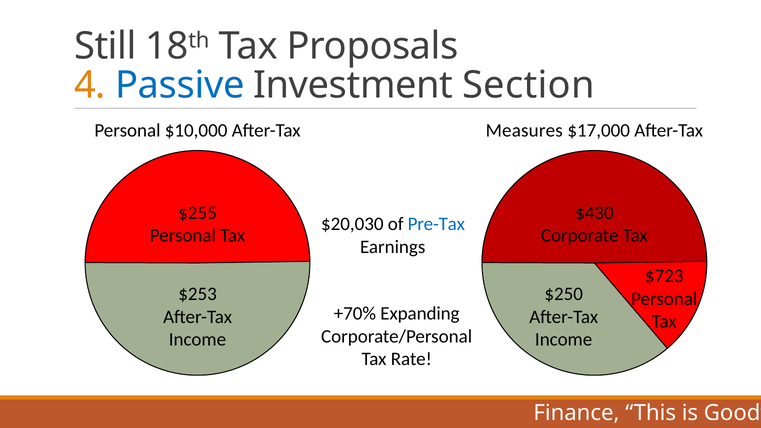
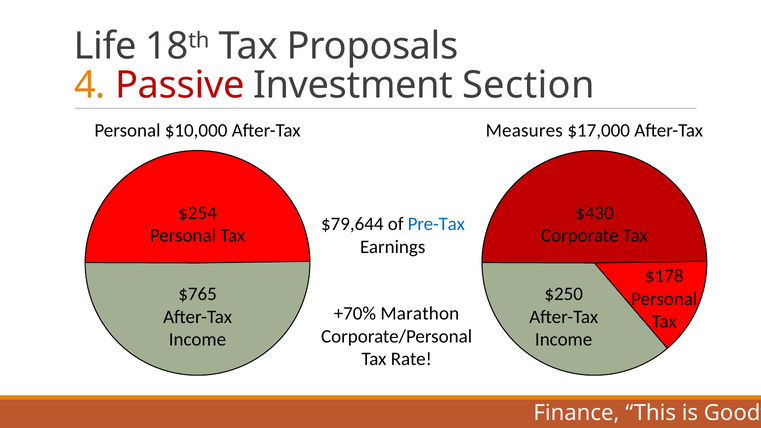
Still: Still -> Life
Passive colour: blue -> red
$255: $255 -> $254
$20,030: $20,030 -> $79,644
$723: $723 -> $178
$253: $253 -> $765
Expanding: Expanding -> Marathon
